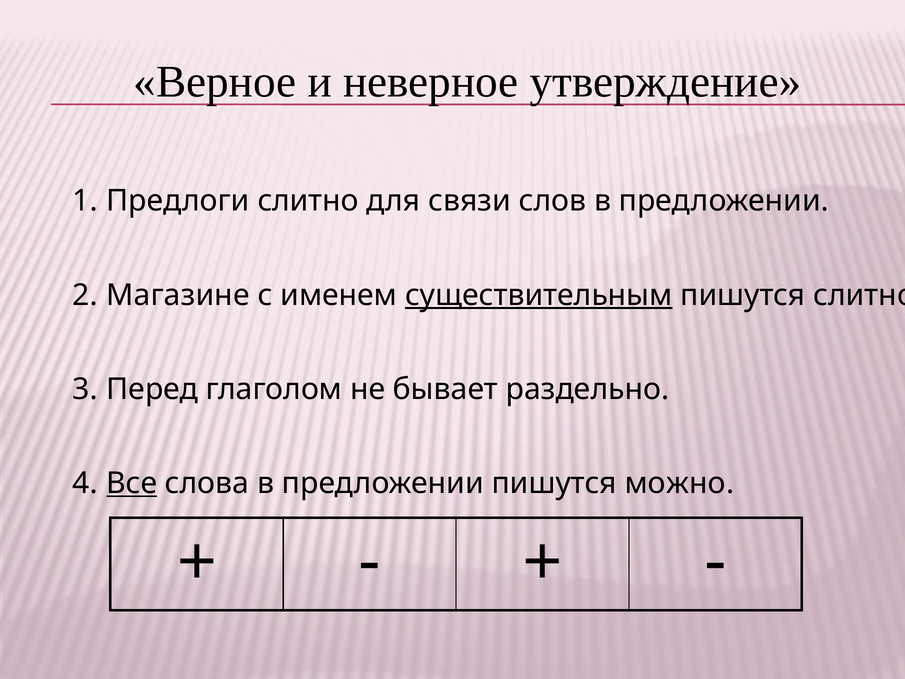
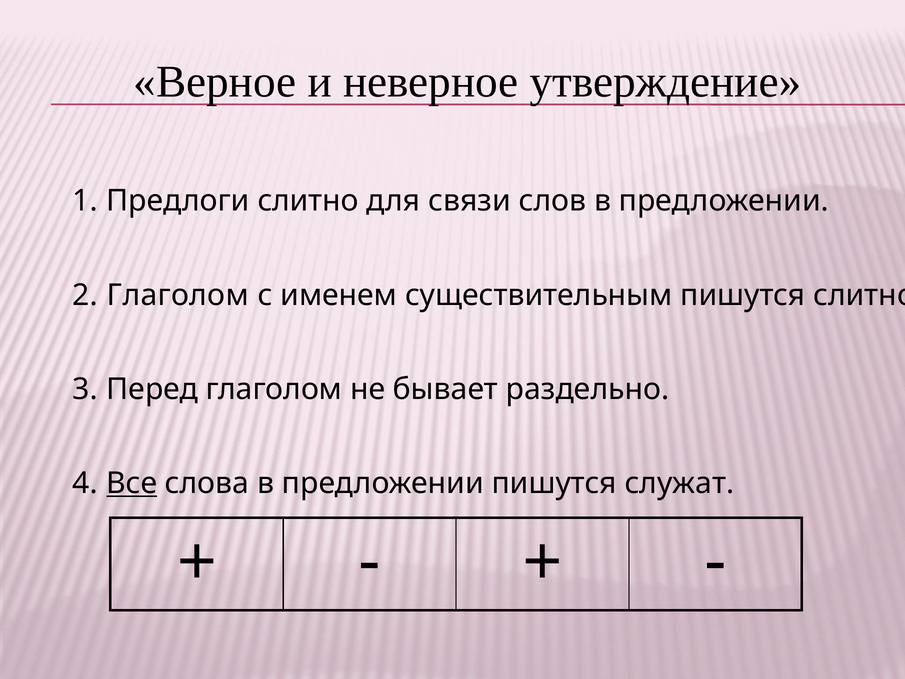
Магазине at (178, 295): Магазине -> Глаголом
существительным underline: present -> none
можно: можно -> служат
